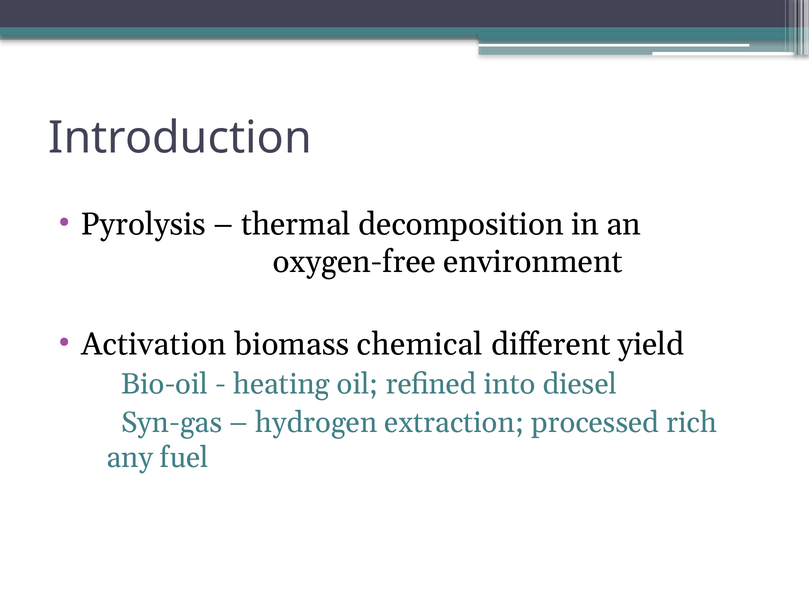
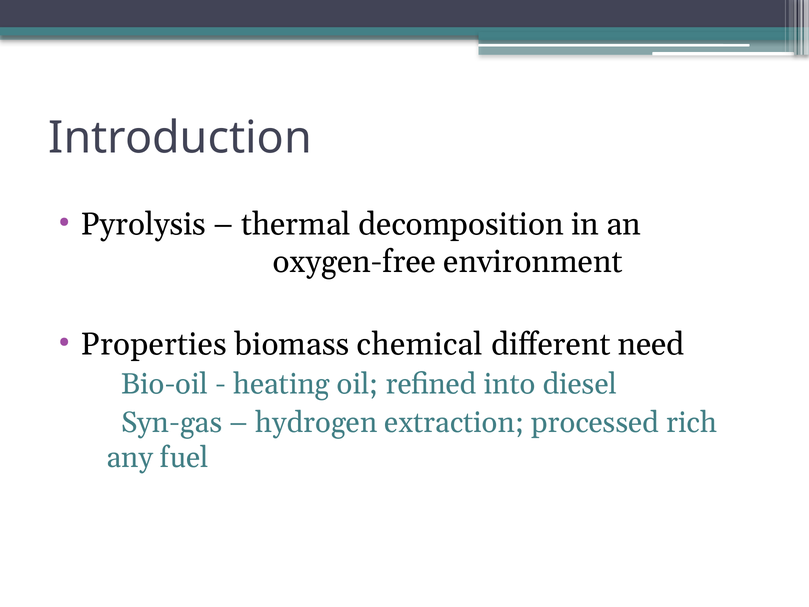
Activation: Activation -> Properties
yield: yield -> need
